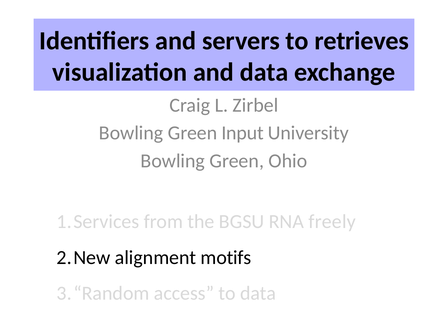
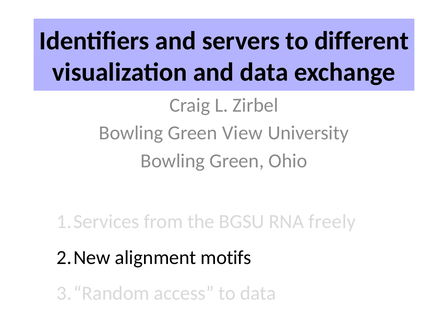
retrieves: retrieves -> different
Input: Input -> View
